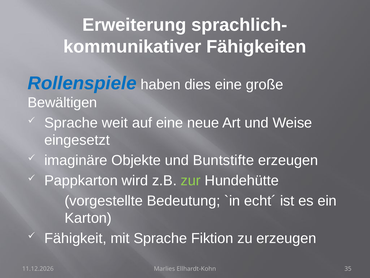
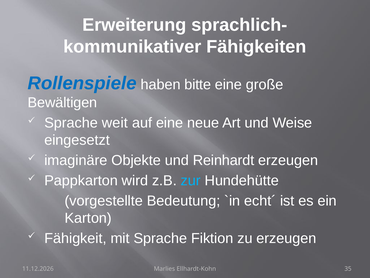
dies: dies -> bitte
Buntstifte: Buntstifte -> Reinhardt
zur colour: light green -> light blue
